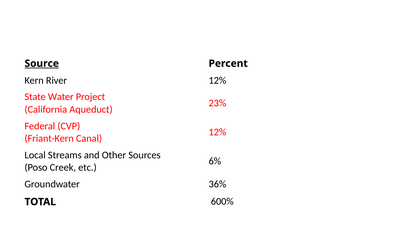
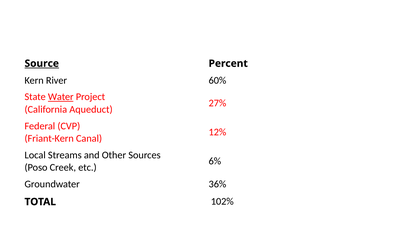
River 12%: 12% -> 60%
Water underline: none -> present
23%: 23% -> 27%
600%: 600% -> 102%
